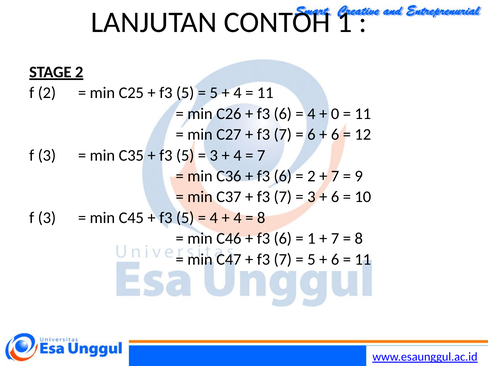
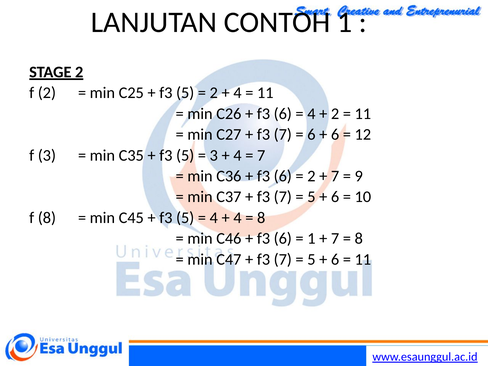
5 at (214, 93): 5 -> 2
0 at (335, 114): 0 -> 2
3 at (311, 197): 3 -> 5
3 at (47, 218): 3 -> 8
